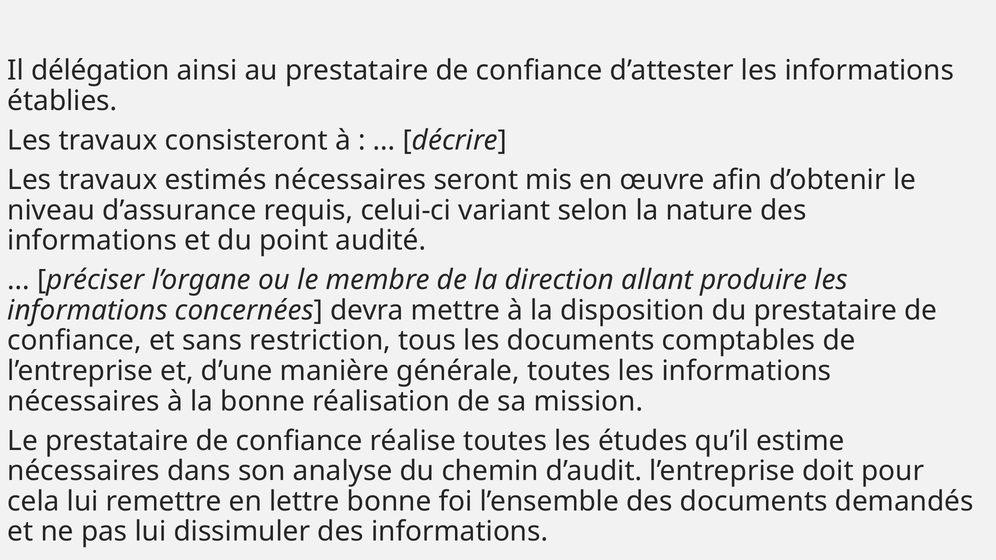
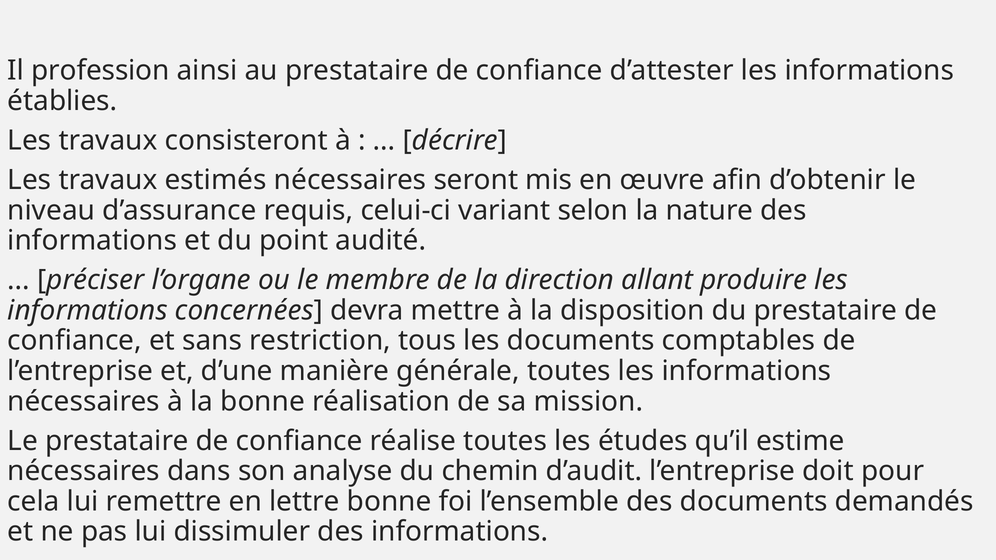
délégation: délégation -> profession
